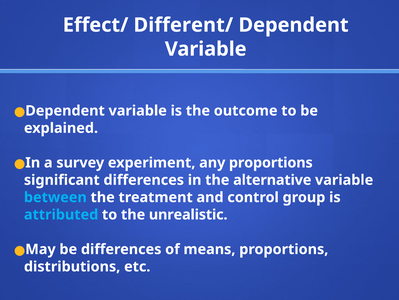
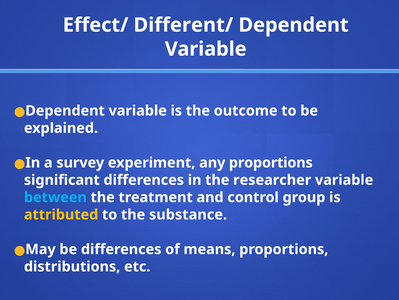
alternative: alternative -> researcher
attributed colour: light blue -> yellow
unrealistic: unrealistic -> substance
